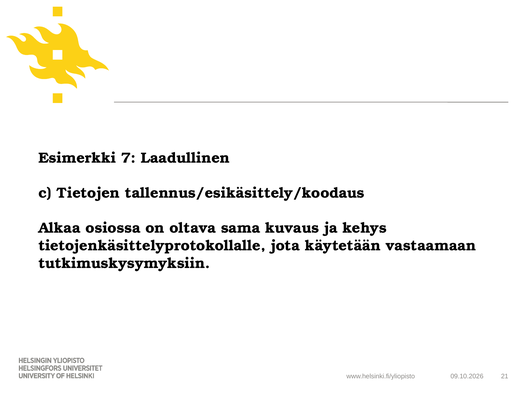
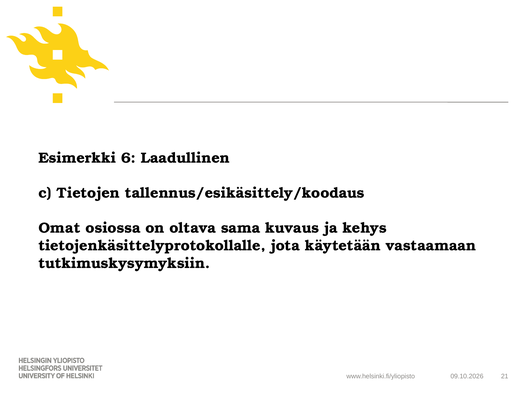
7: 7 -> 6
Alkaa: Alkaa -> Omat
